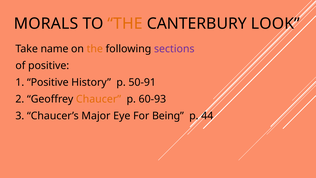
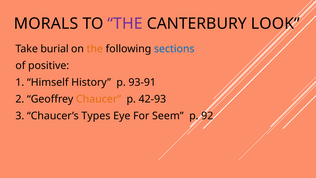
THE at (125, 24) colour: orange -> purple
name: name -> burial
sections colour: purple -> blue
1 Positive: Positive -> Himself
50-91: 50-91 -> 93-91
60-93: 60-93 -> 42-93
Major: Major -> Types
Being: Being -> Seem
44: 44 -> 92
